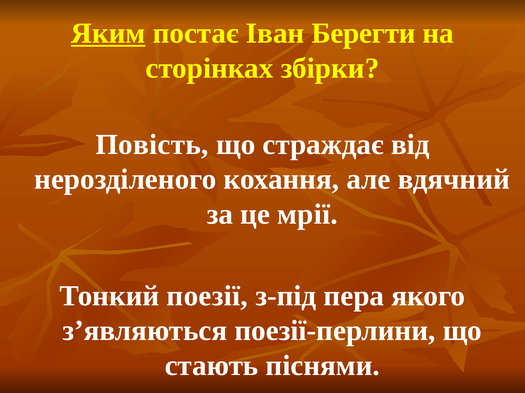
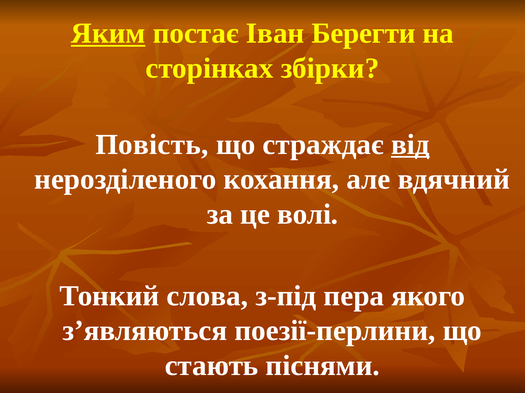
від underline: none -> present
мрії: мрії -> волі
поезії: поезії -> слова
